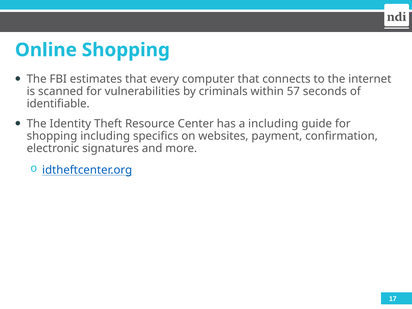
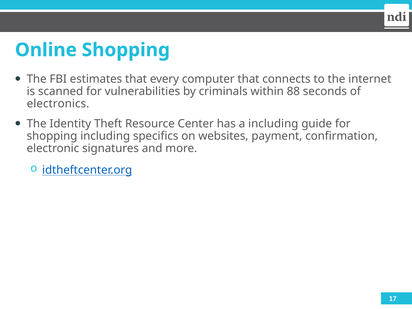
57: 57 -> 88
identifiable: identifiable -> electronics
